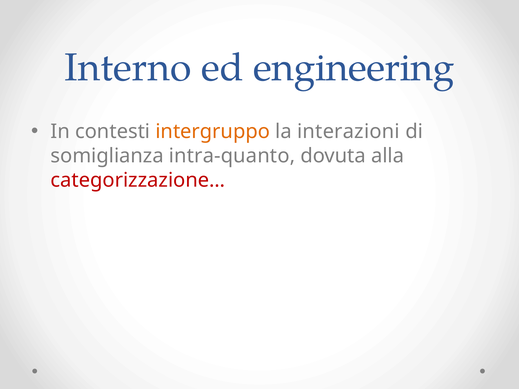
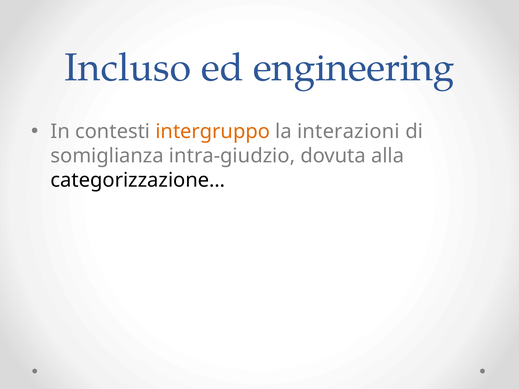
Interno: Interno -> Incluso
intra-quanto: intra-quanto -> intra-giudzio
categorizzazione… colour: red -> black
